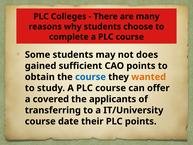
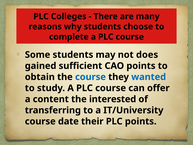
wanted colour: orange -> blue
covered: covered -> content
applicants: applicants -> interested
